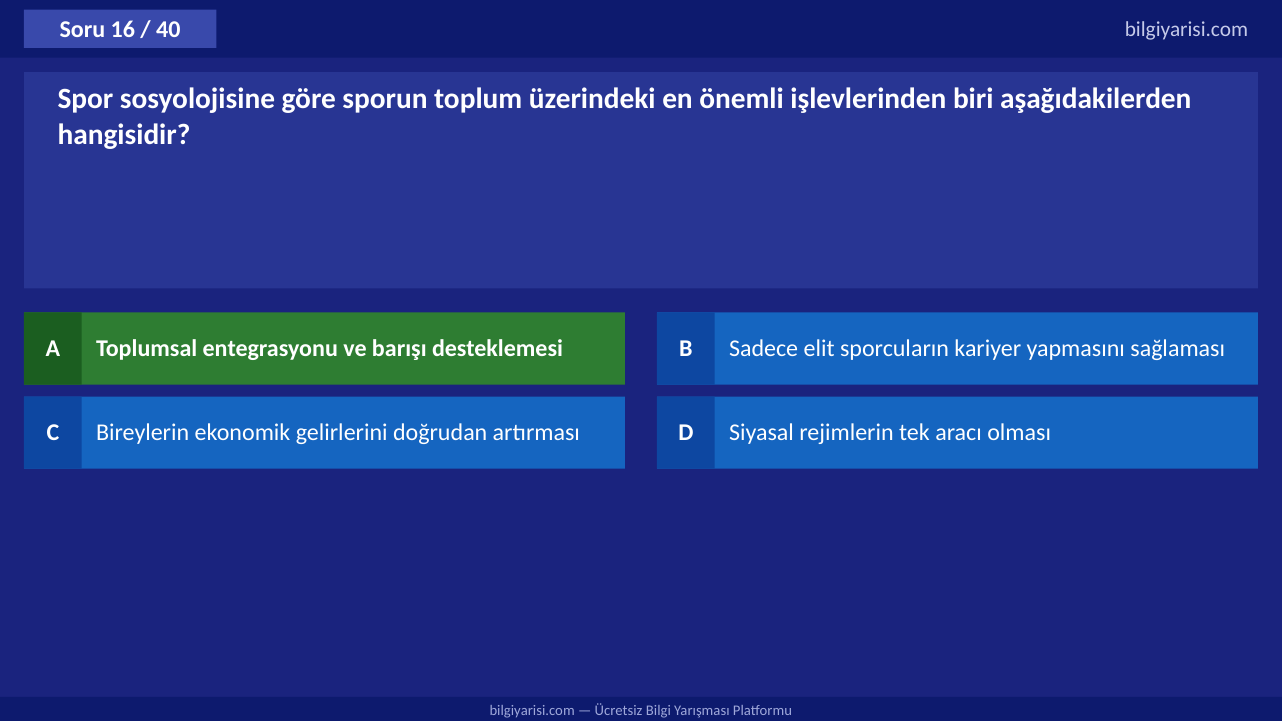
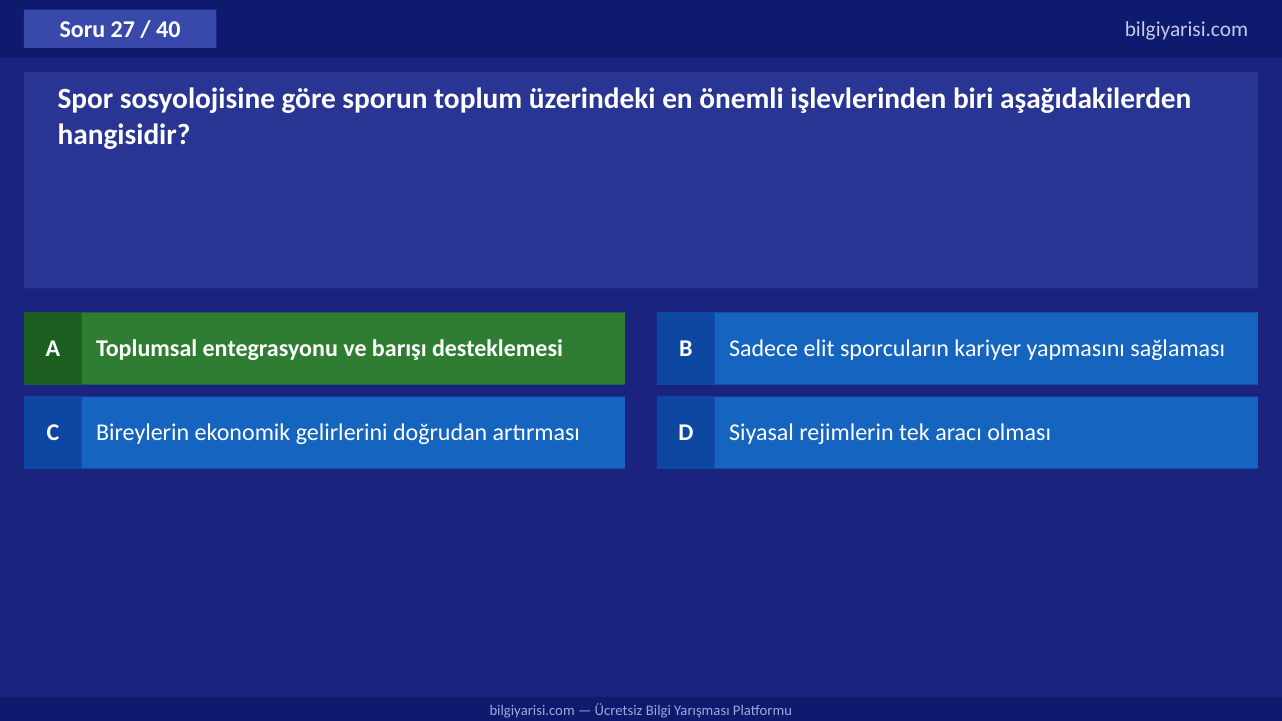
16: 16 -> 27
